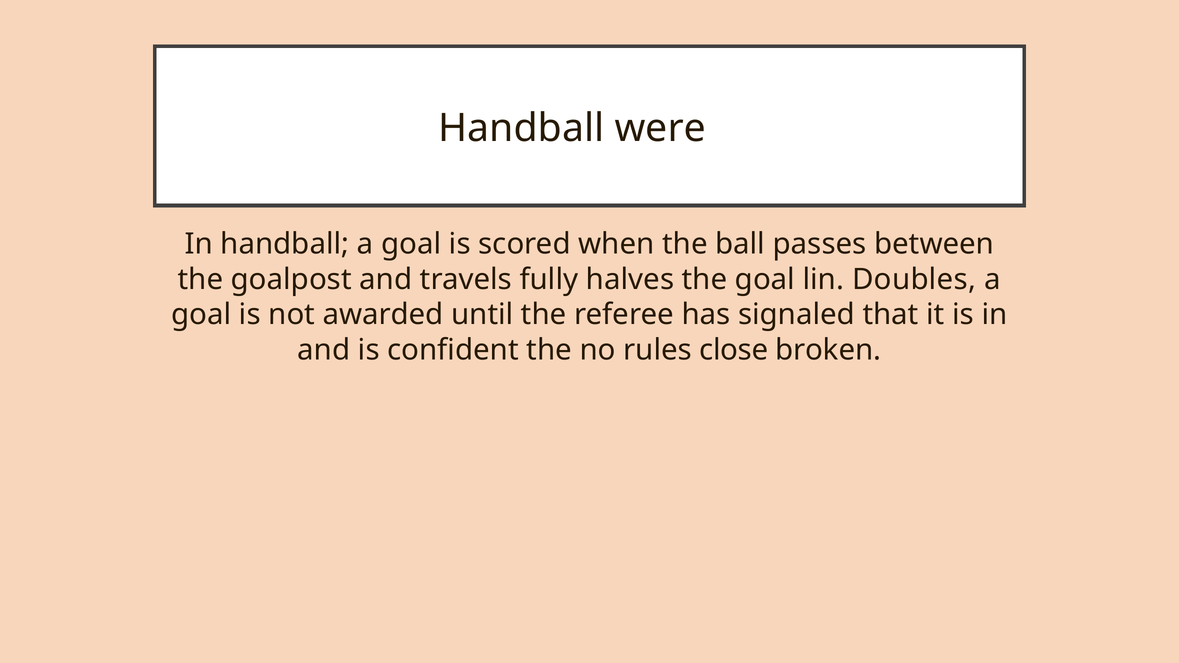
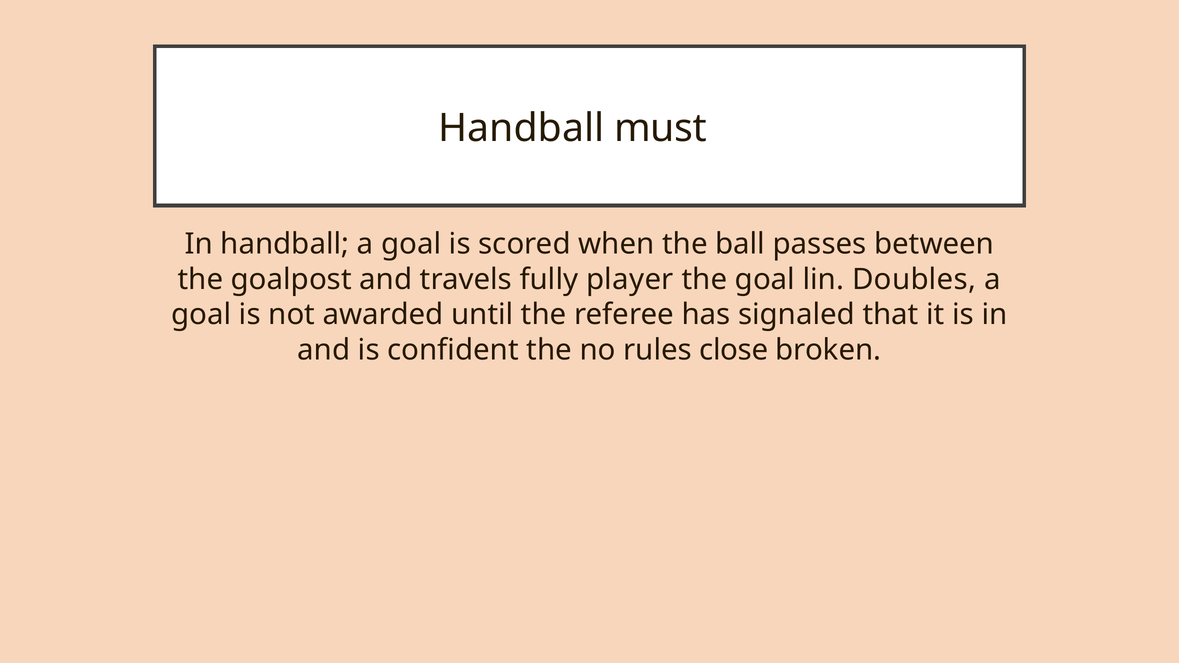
were: were -> must
halves: halves -> player
